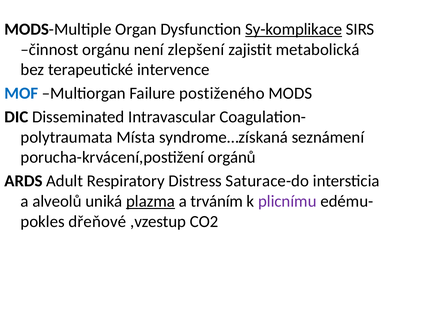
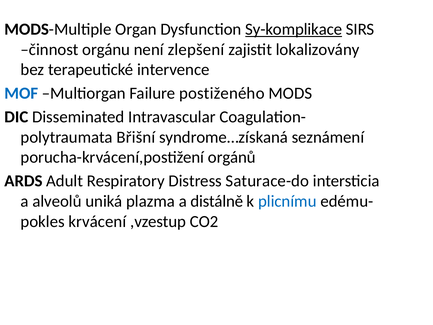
metabolická: metabolická -> lokalizovány
Místa: Místa -> Břišní
plazma underline: present -> none
trváním: trváním -> distálně
plicnímu colour: purple -> blue
dřeňové: dřeňové -> krvácení
